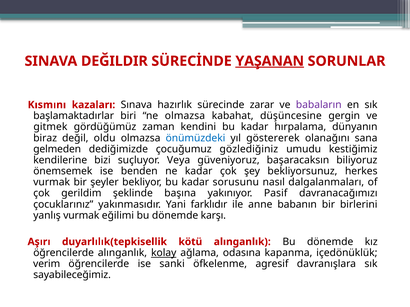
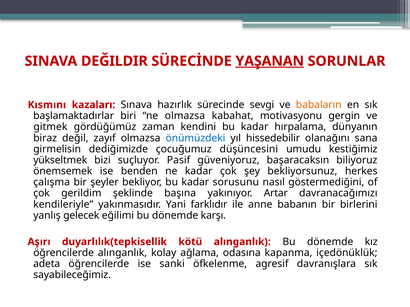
zarar: zarar -> sevgi
babaların colour: purple -> orange
düşüncesine: düşüncesine -> motivasyonu
oldu: oldu -> zayıf
göstererek: göstererek -> hissedebilir
gelmeden: gelmeden -> girmelisin
gözlediğiniz: gözlediğiniz -> düşüncesini
kendilerine: kendilerine -> yükseltmek
Veya: Veya -> Pasif
vurmak at (52, 182): vurmak -> çalışma
dalgalanmaları: dalgalanmaları -> göstermediğini
Pasif: Pasif -> Artar
çocuklarınız: çocuklarınız -> kendileriyle
yanlış vurmak: vurmak -> gelecek
kolay underline: present -> none
verim: verim -> adeta
